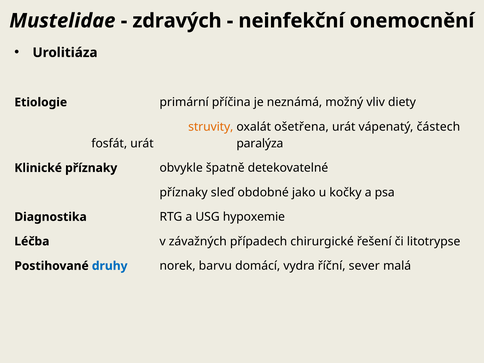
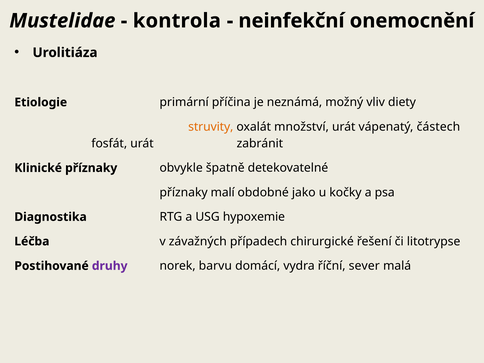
zdravých: zdravých -> kontrola
ošetřena: ošetřena -> množství
paralýza: paralýza -> zabránit
sleď: sleď -> malí
druhy colour: blue -> purple
